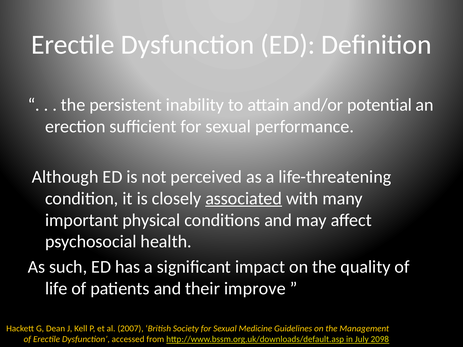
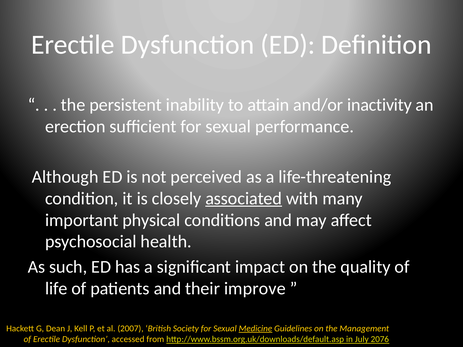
potential: potential -> inactivity
Medicine underline: none -> present
2098: 2098 -> 2076
